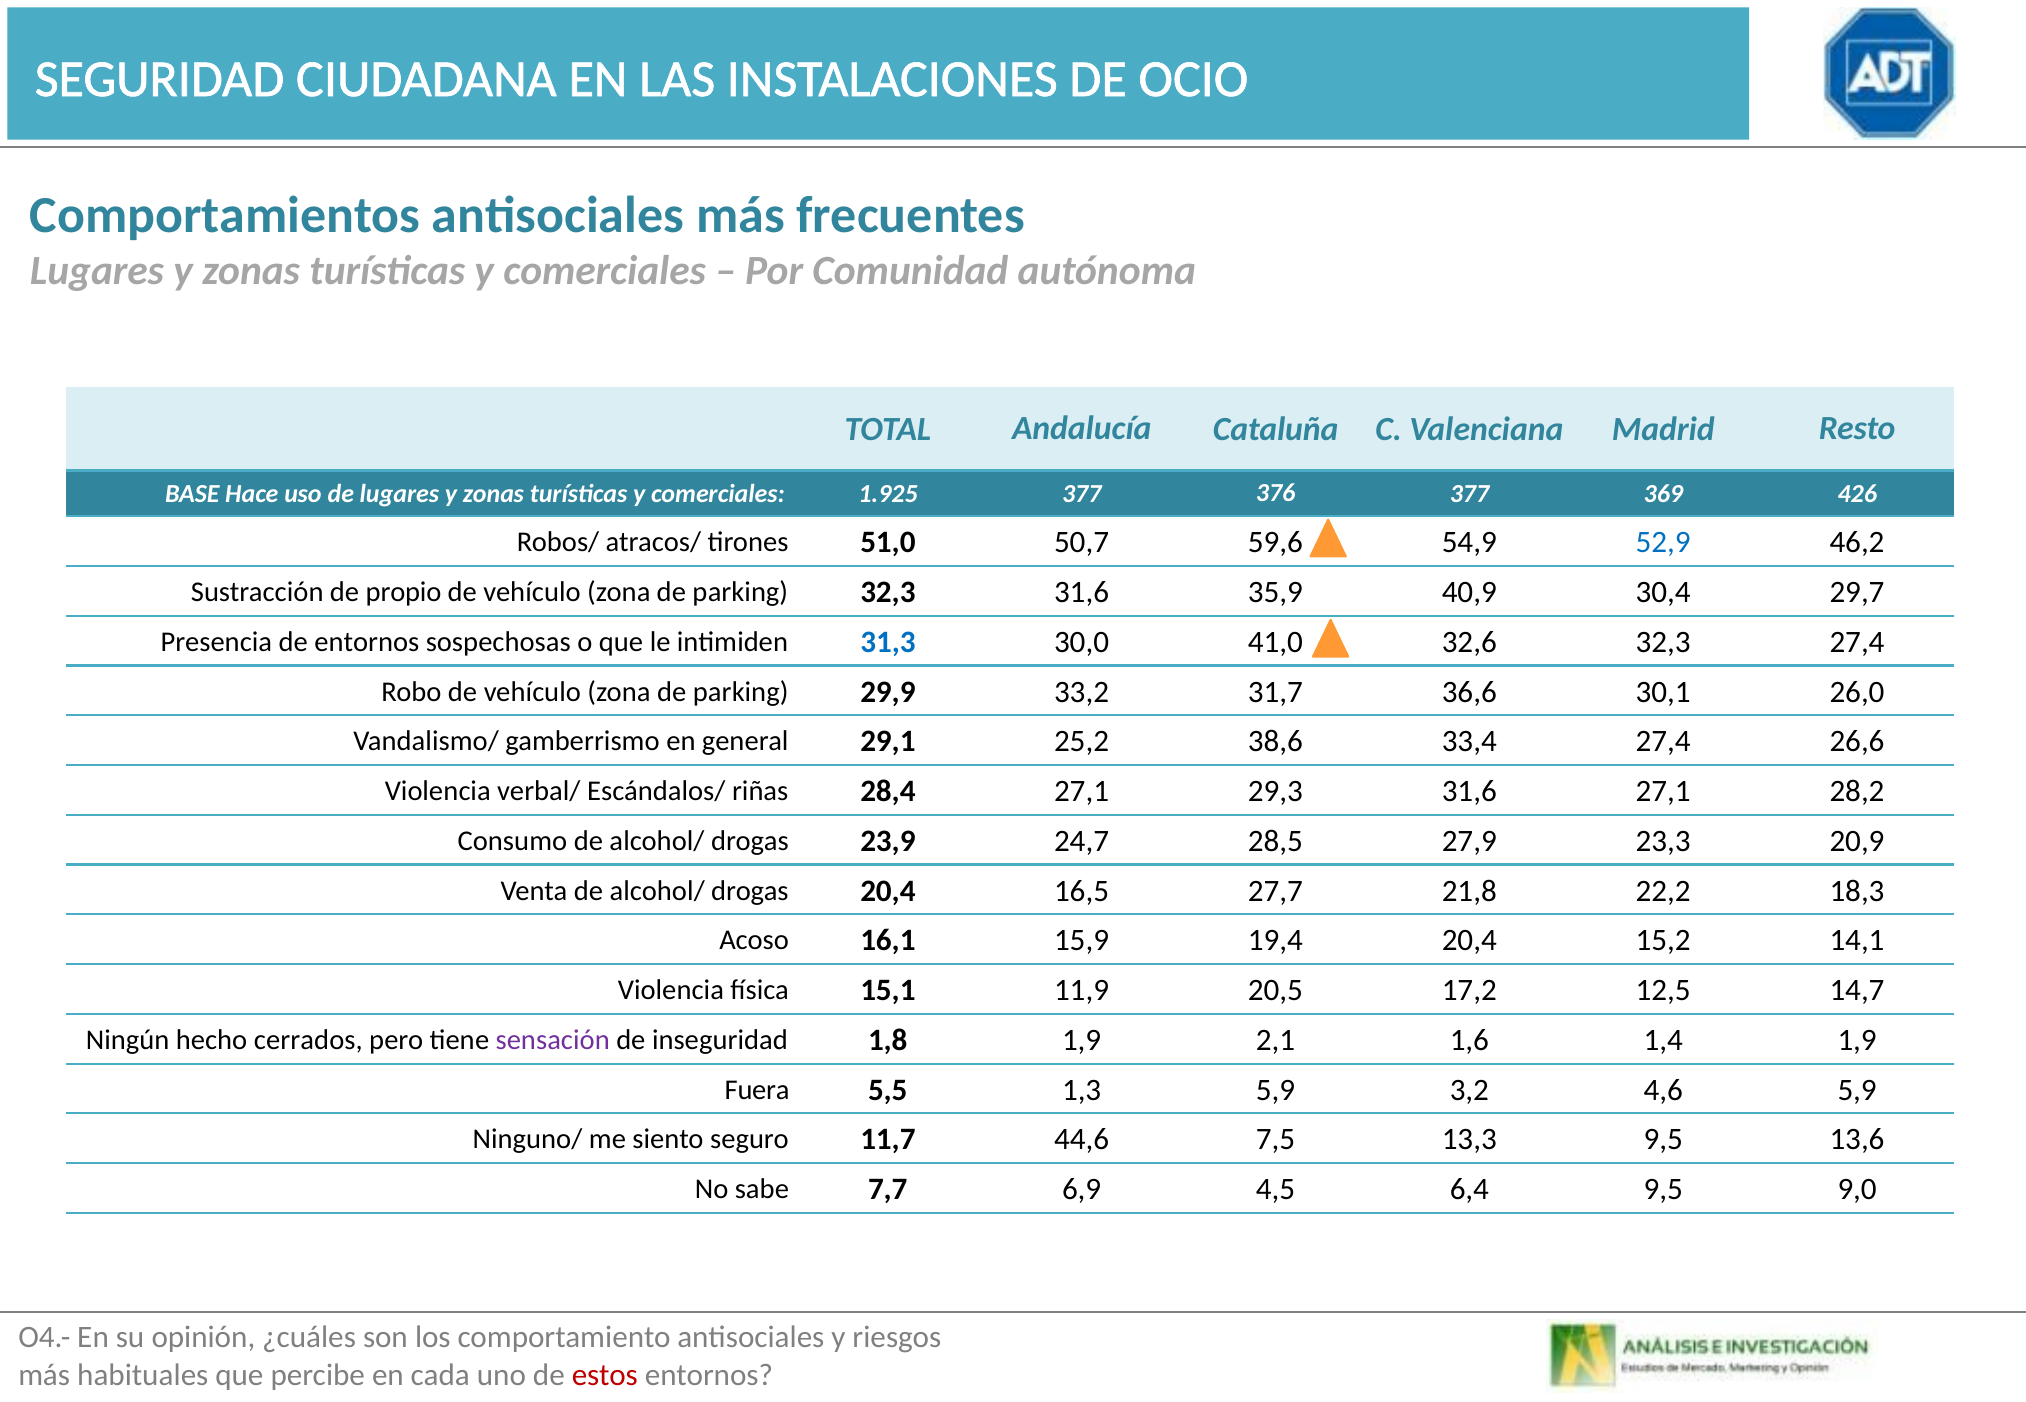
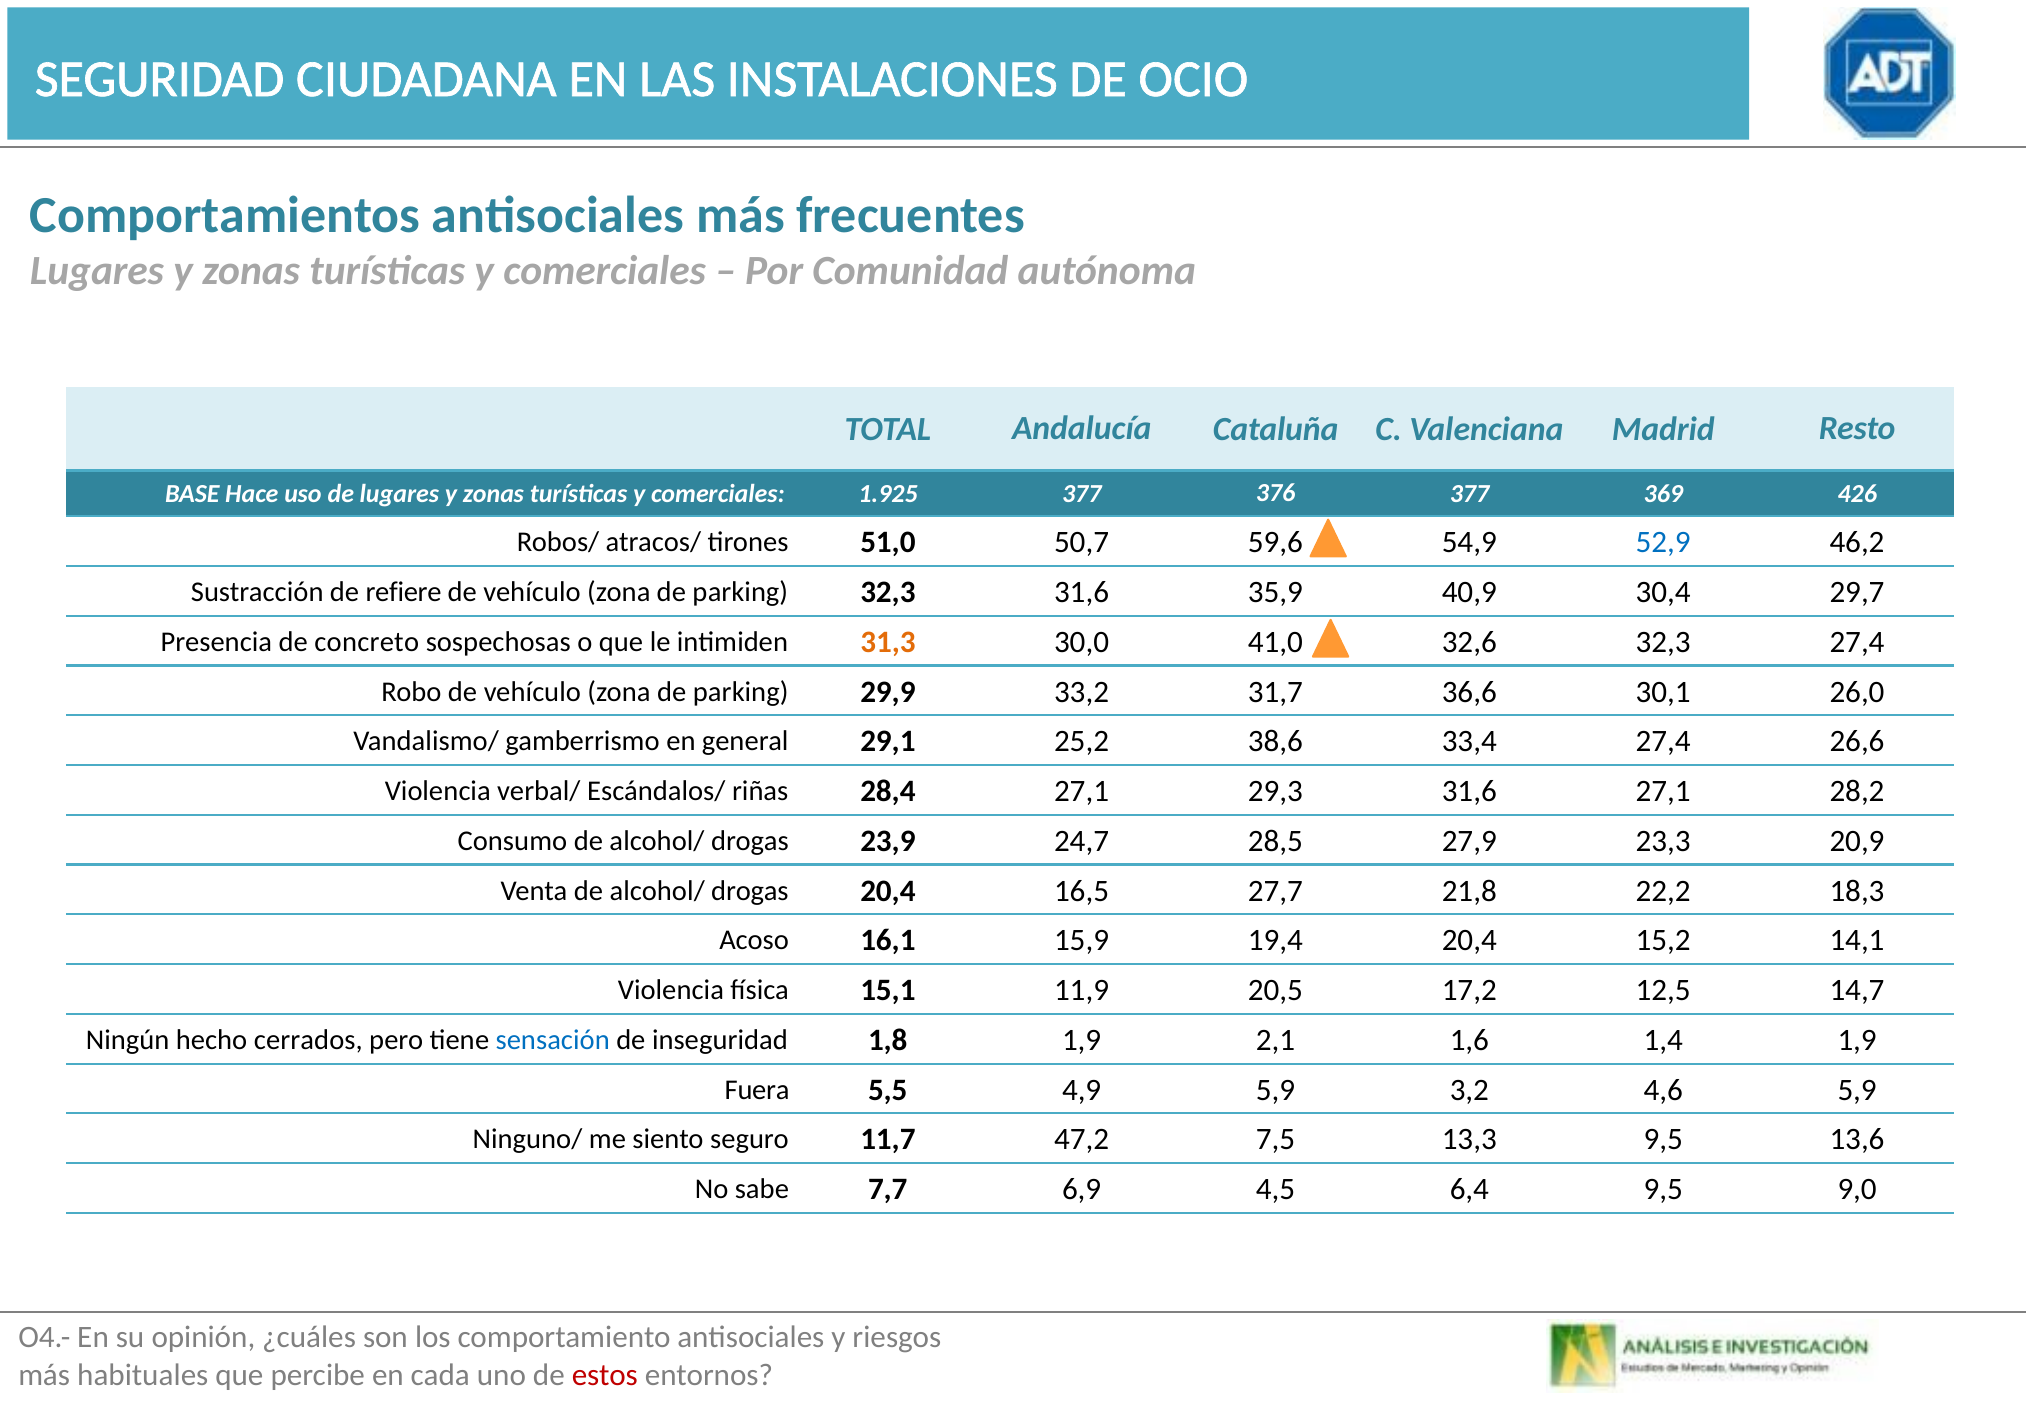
propio: propio -> refiere
de entornos: entornos -> concreto
31,3 colour: blue -> orange
sensación colour: purple -> blue
1,3: 1,3 -> 4,9
44,6: 44,6 -> 47,2
